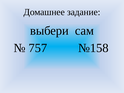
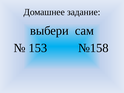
757: 757 -> 153
